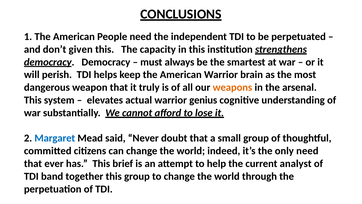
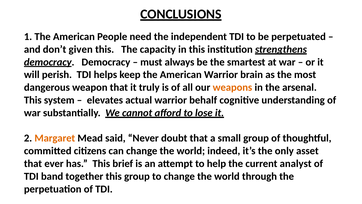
genius: genius -> behalf
Margaret colour: blue -> orange
only need: need -> asset
